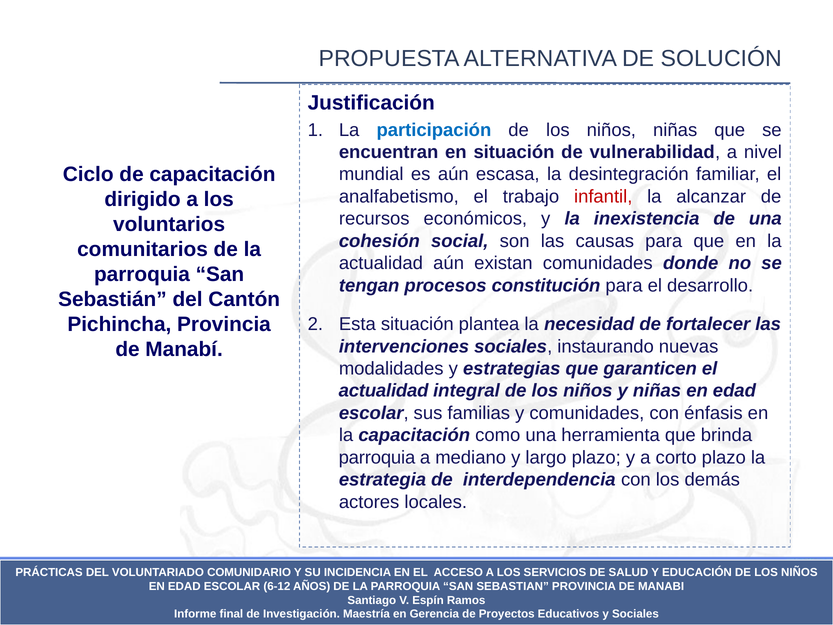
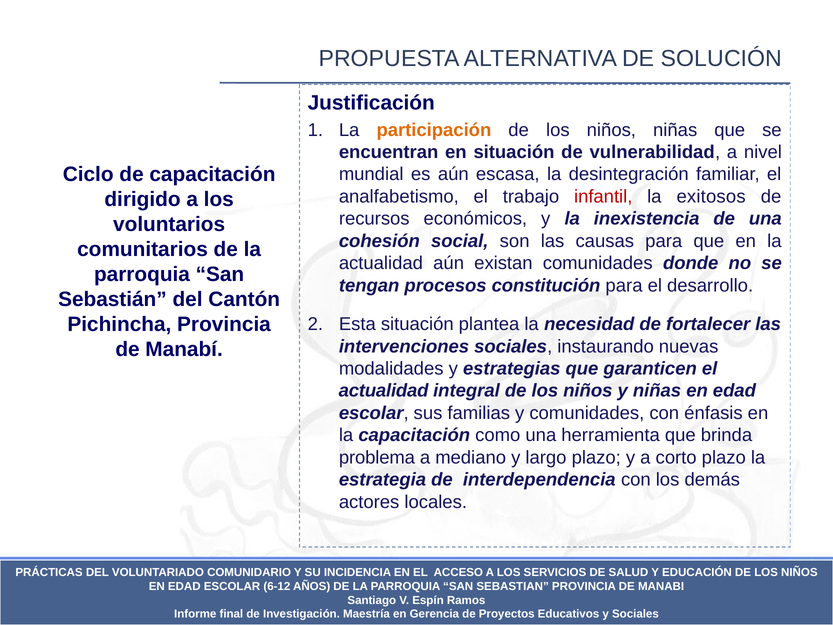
participación colour: blue -> orange
alcanzar: alcanzar -> exitosos
parroquia at (377, 457): parroquia -> problema
